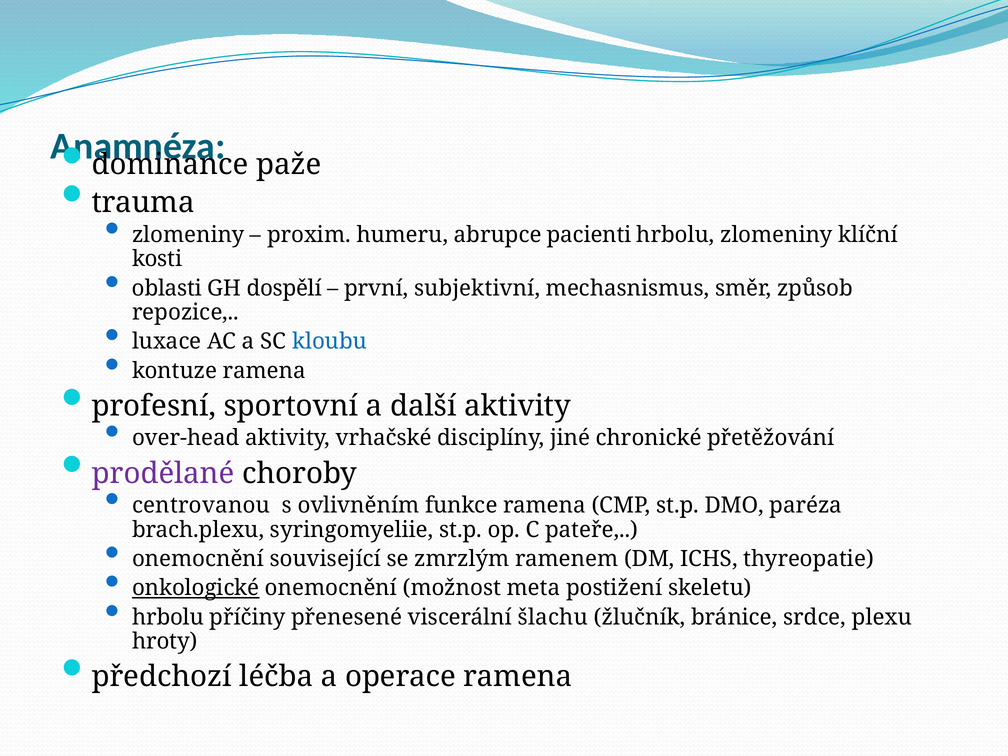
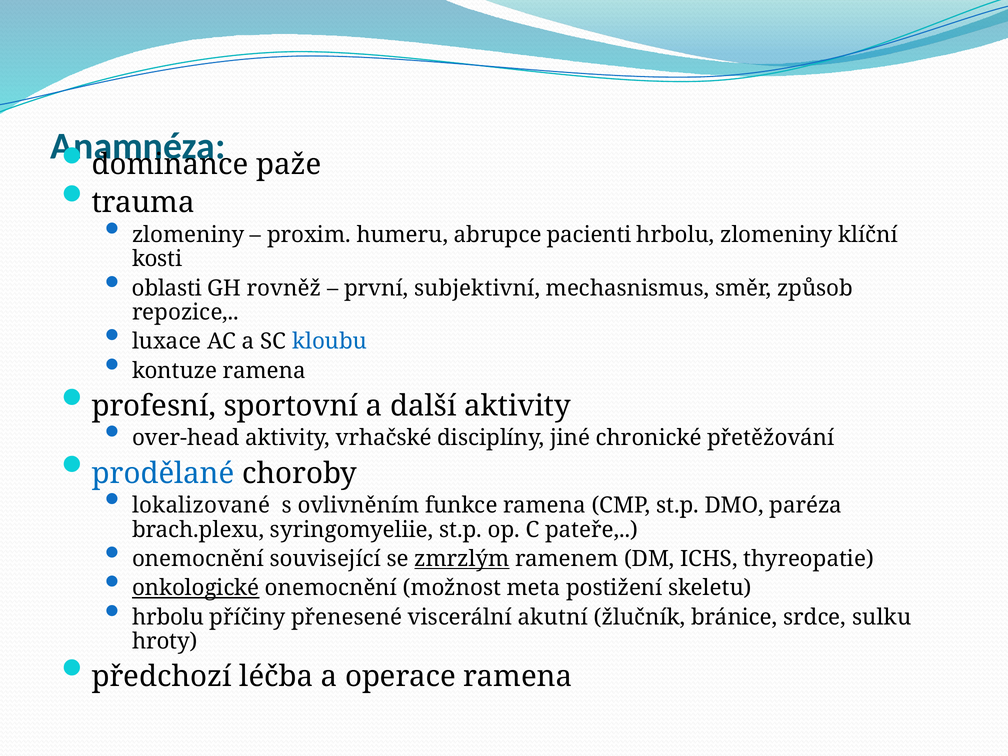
dospělí: dospělí -> rovněž
prodělané colour: purple -> blue
centrovanou: centrovanou -> lokalizované
zmrzlým underline: none -> present
šlachu: šlachu -> akutní
plexu: plexu -> sulku
